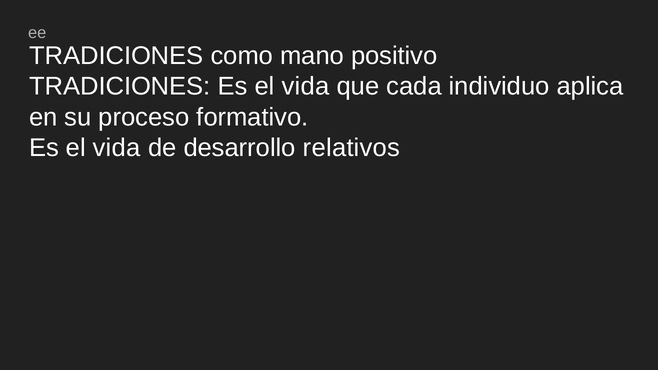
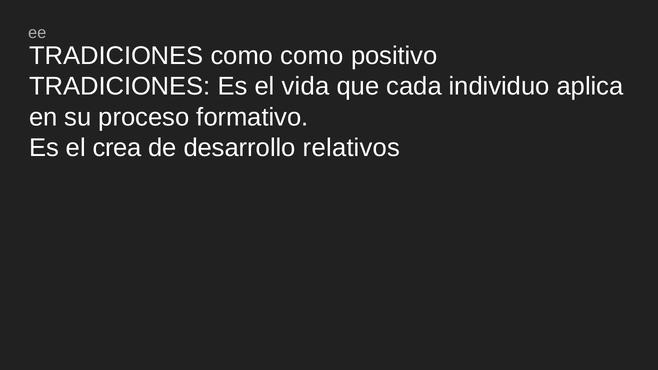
como mano: mano -> como
vida at (117, 148): vida -> crea
